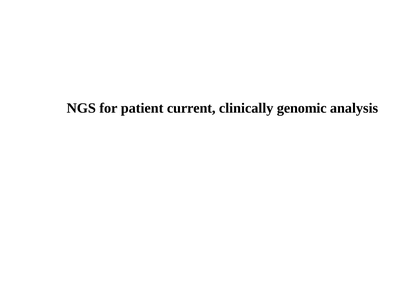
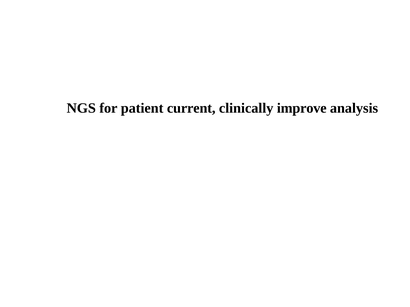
genomic: genomic -> improve
